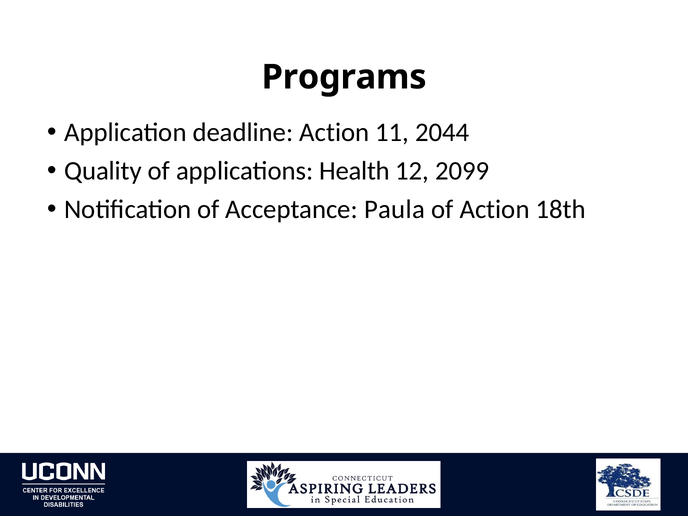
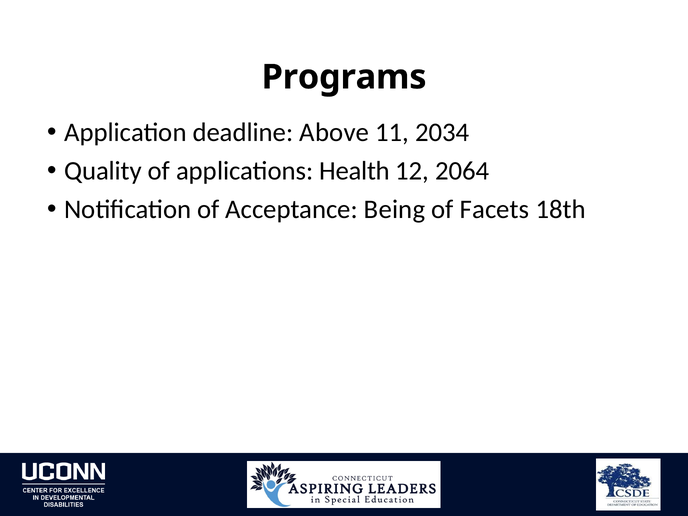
deadline Action: Action -> Above
2044: 2044 -> 2034
2099: 2099 -> 2064
Paula: Paula -> Being
of Action: Action -> Facets
